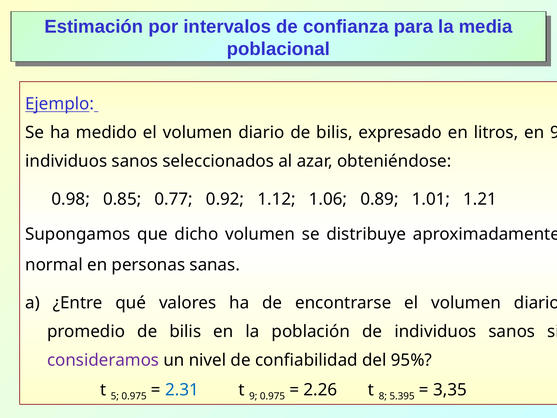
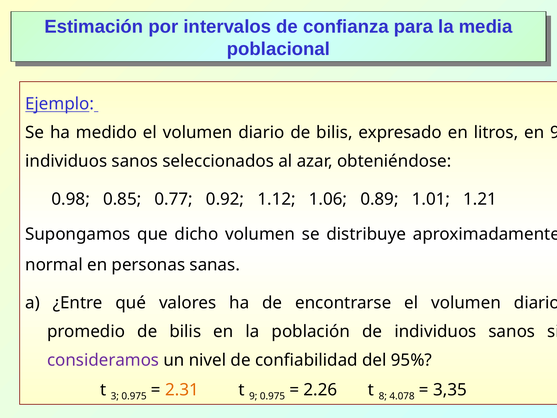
5: 5 -> 3
2.31 colour: blue -> orange
5.395: 5.395 -> 4.078
